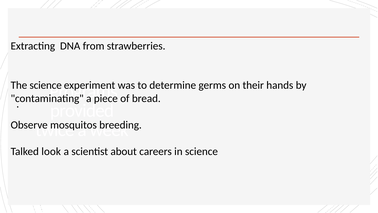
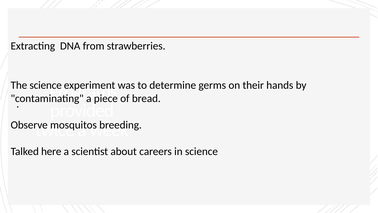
look: look -> here
